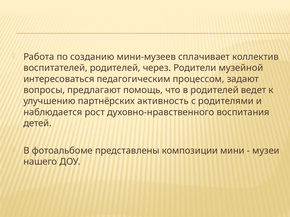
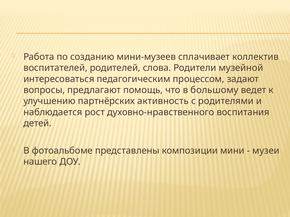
через: через -> слова
в родителей: родителей -> большому
